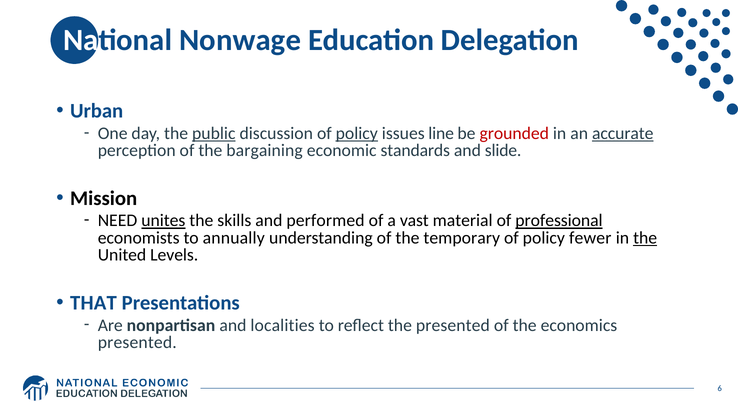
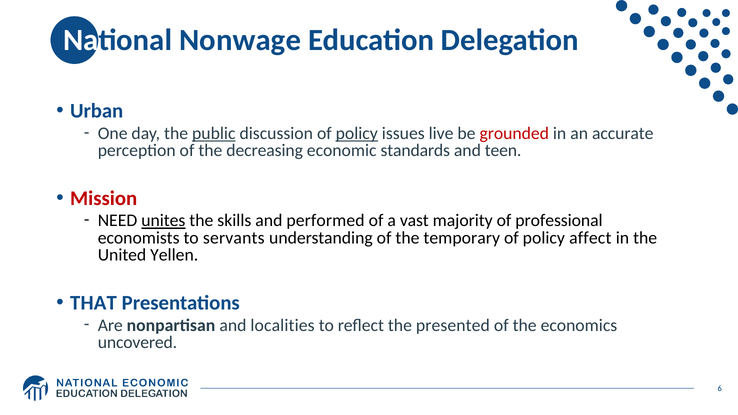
line: line -> live
accurate underline: present -> none
bargaining: bargaining -> decreasing
slide: slide -> teen
Mission colour: black -> red
material: material -> majority
professional underline: present -> none
annually: annually -> servants
fewer: fewer -> affect
the at (645, 238) underline: present -> none
Levels: Levels -> Yellen
presented at (137, 342): presented -> uncovered
